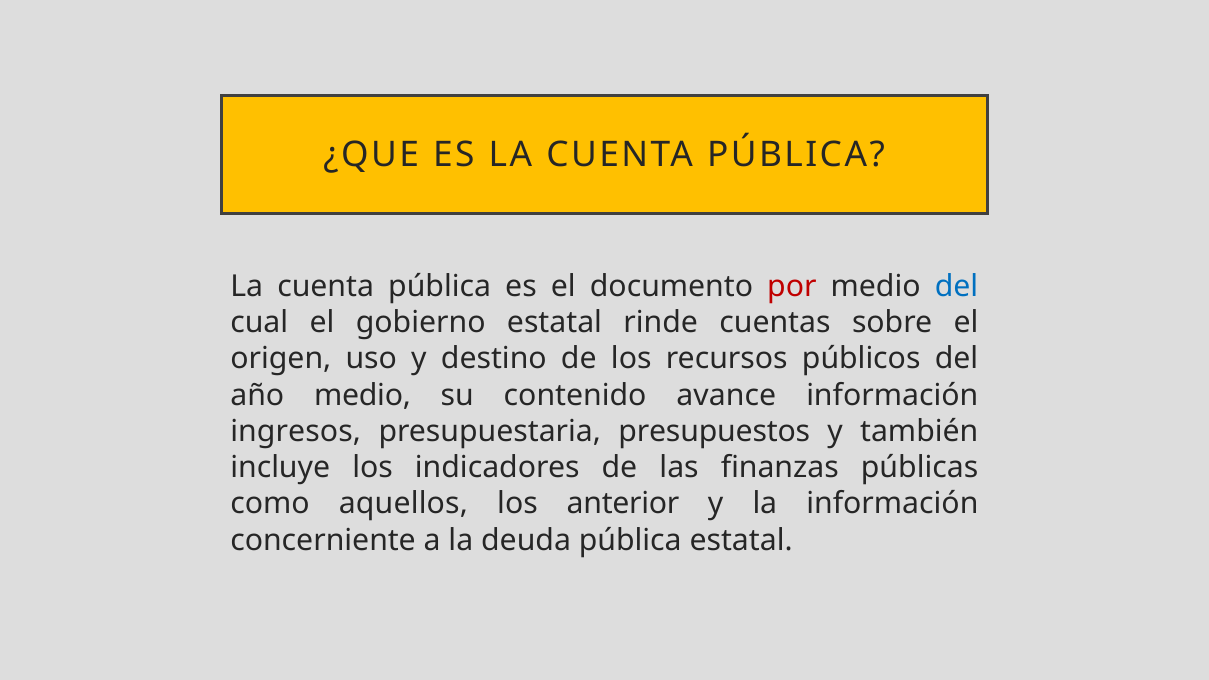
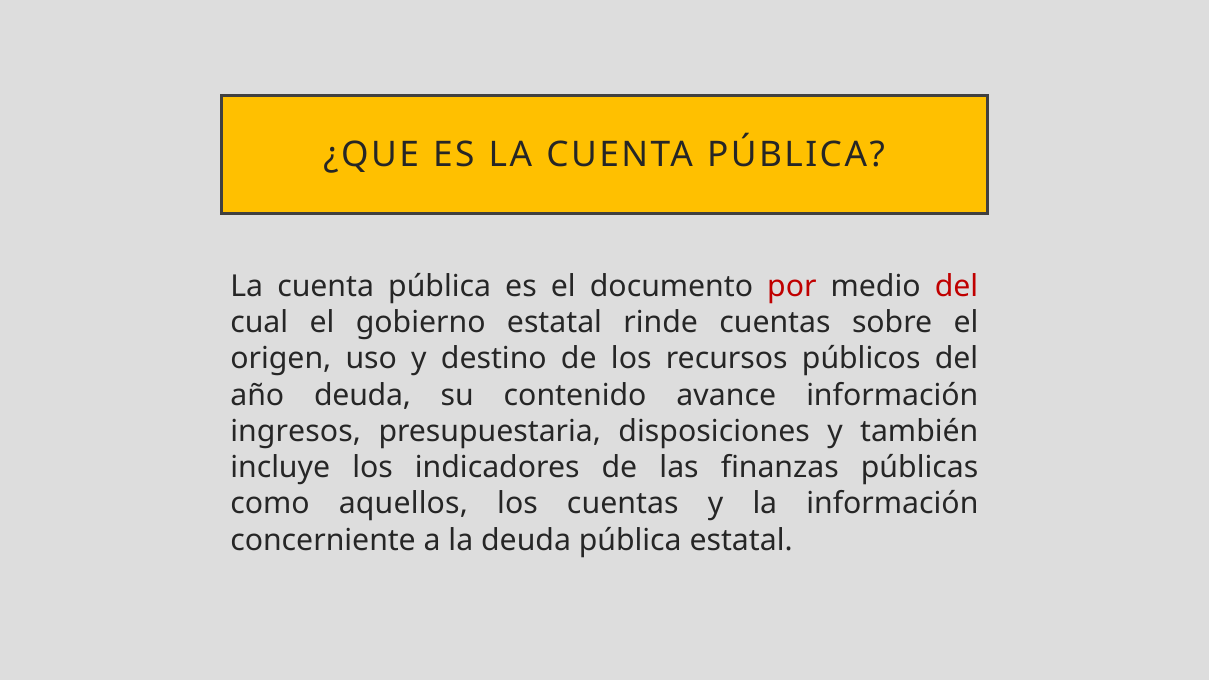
del at (957, 286) colour: blue -> red
año medio: medio -> deuda
presupuestos: presupuestos -> disposiciones
los anterior: anterior -> cuentas
